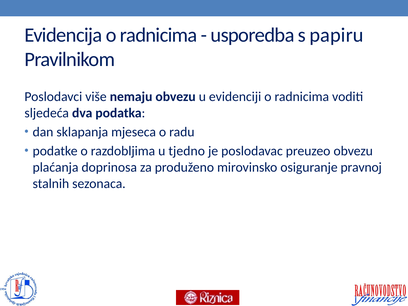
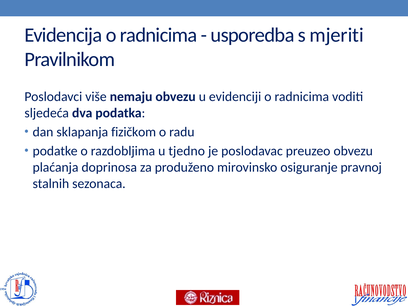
papiru: papiru -> mjeriti
mjeseca: mjeseca -> fizičkom
